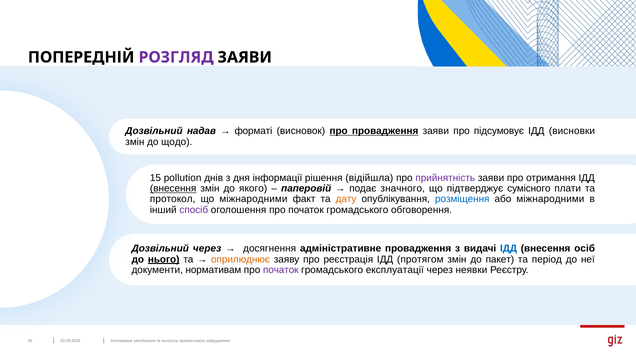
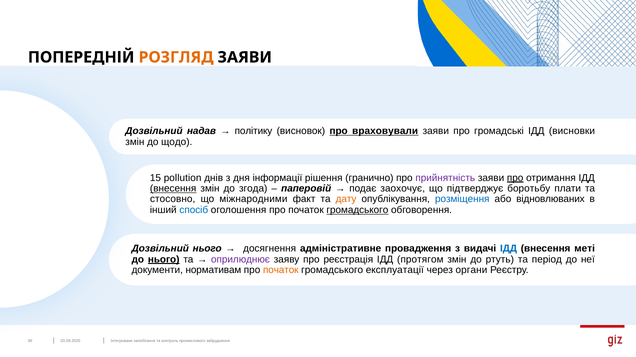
РОЗГЛЯД colour: purple -> orange
форматі: форматі -> політику
про провадження: провадження -> враховували
підсумовує: підсумовує -> громадські
відійшла: відійшла -> гранично
про at (515, 178) underline: none -> present
якого: якого -> згода
значного: значного -> заохочує
сумісного: сумісного -> боротьбу
протокол: протокол -> стосовно
або міжнародними: міжнародними -> відновлюваних
спосіб colour: purple -> blue
громадського at (357, 210) underline: none -> present
Дозвільний через: через -> нього
осіб: осіб -> меті
оприлюднює colour: orange -> purple
пакет: пакет -> ртуть
початок at (281, 271) colour: purple -> orange
неявки: неявки -> органи
